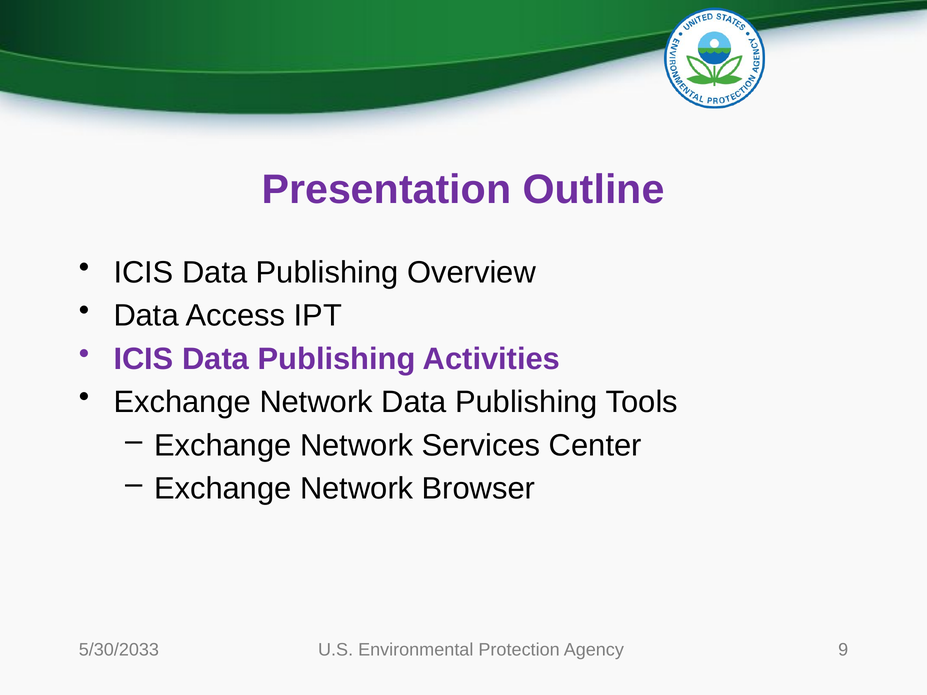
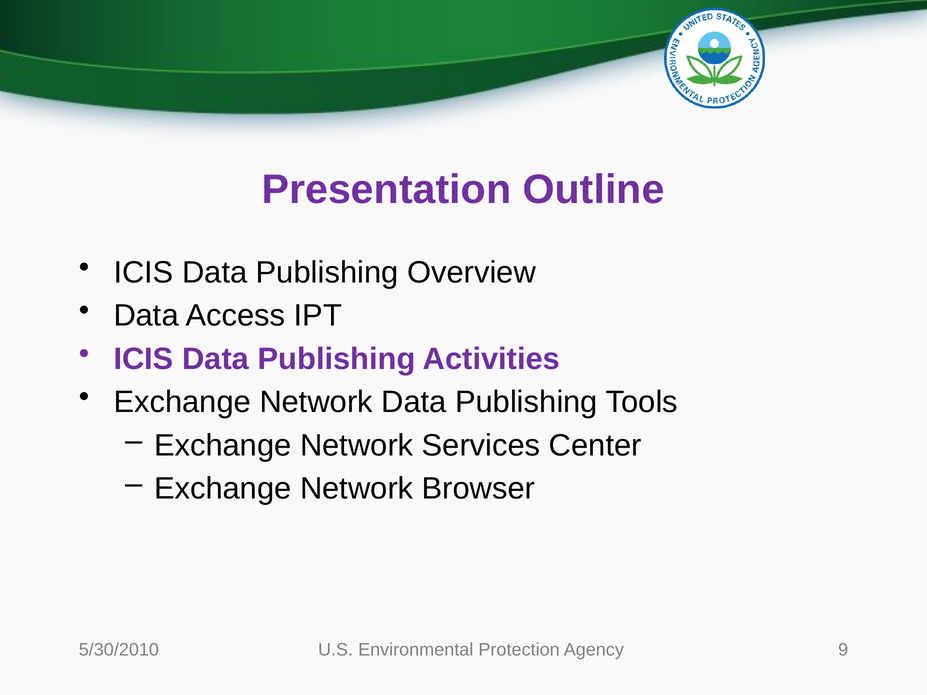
5/30/2033: 5/30/2033 -> 5/30/2010
